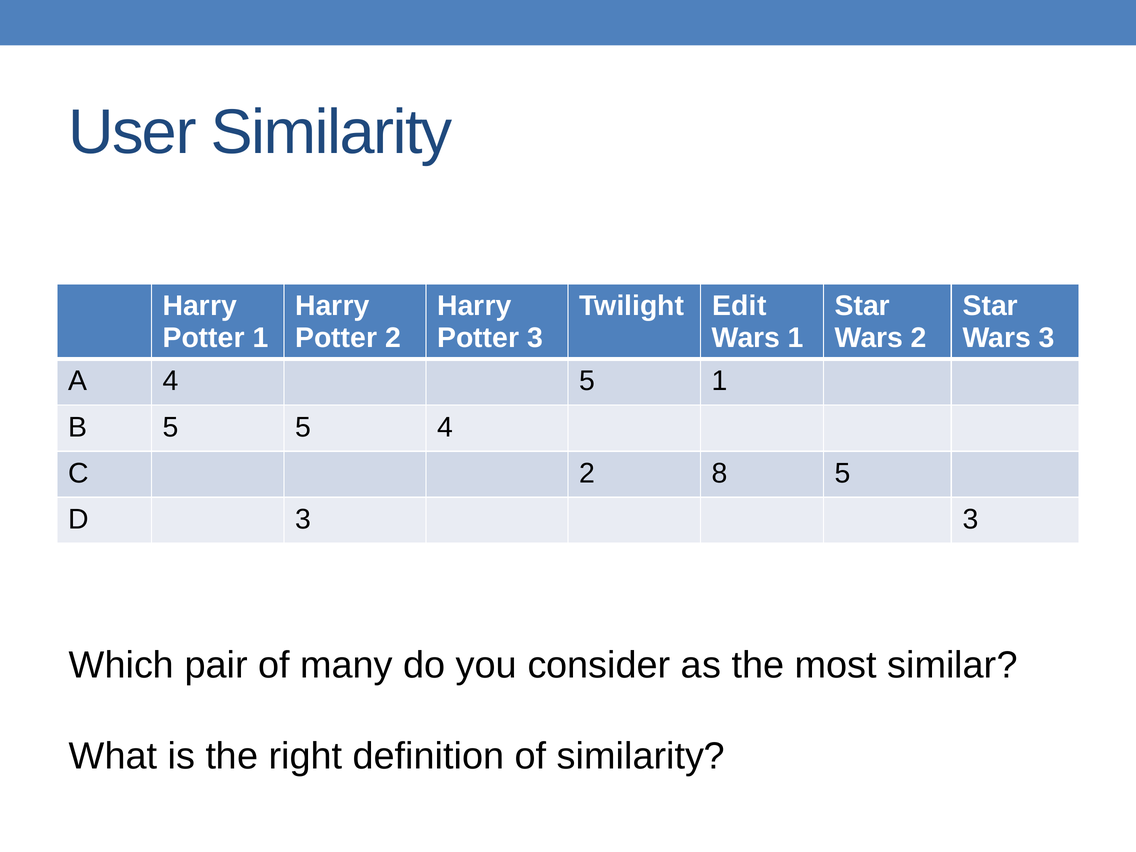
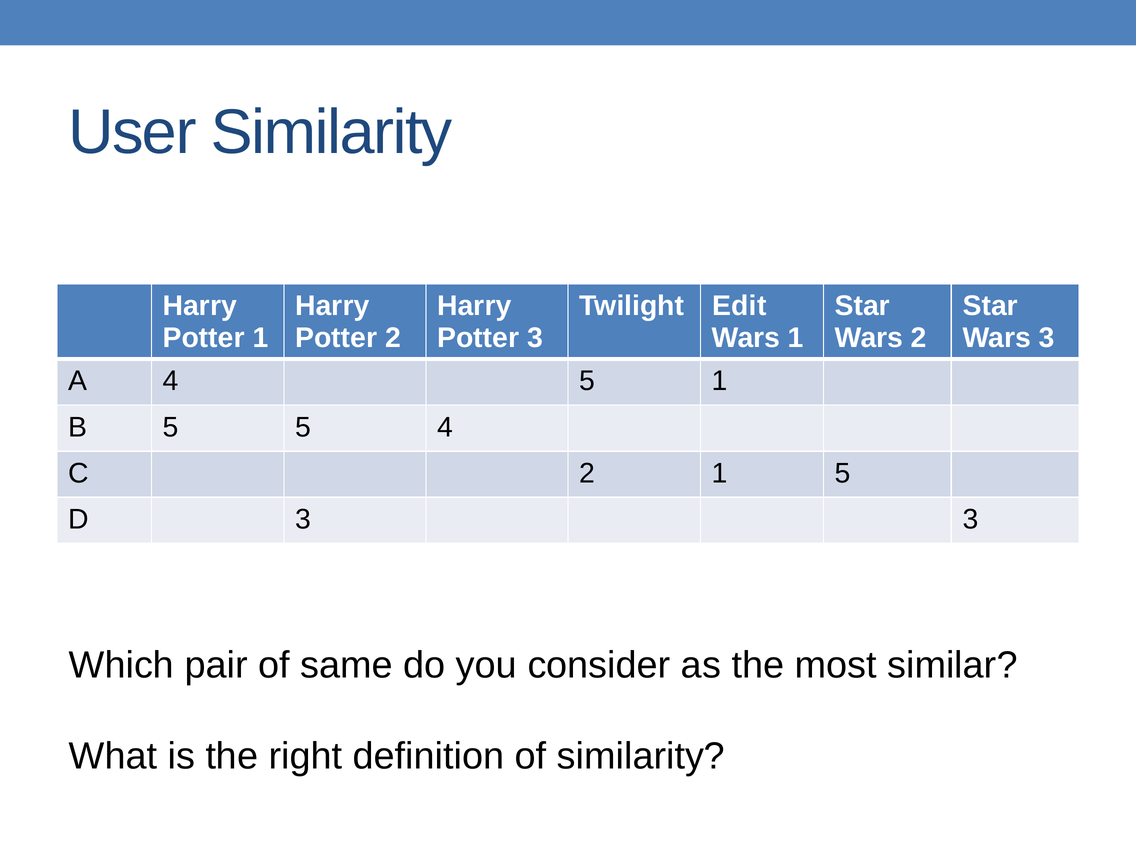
2 8: 8 -> 1
many: many -> same
